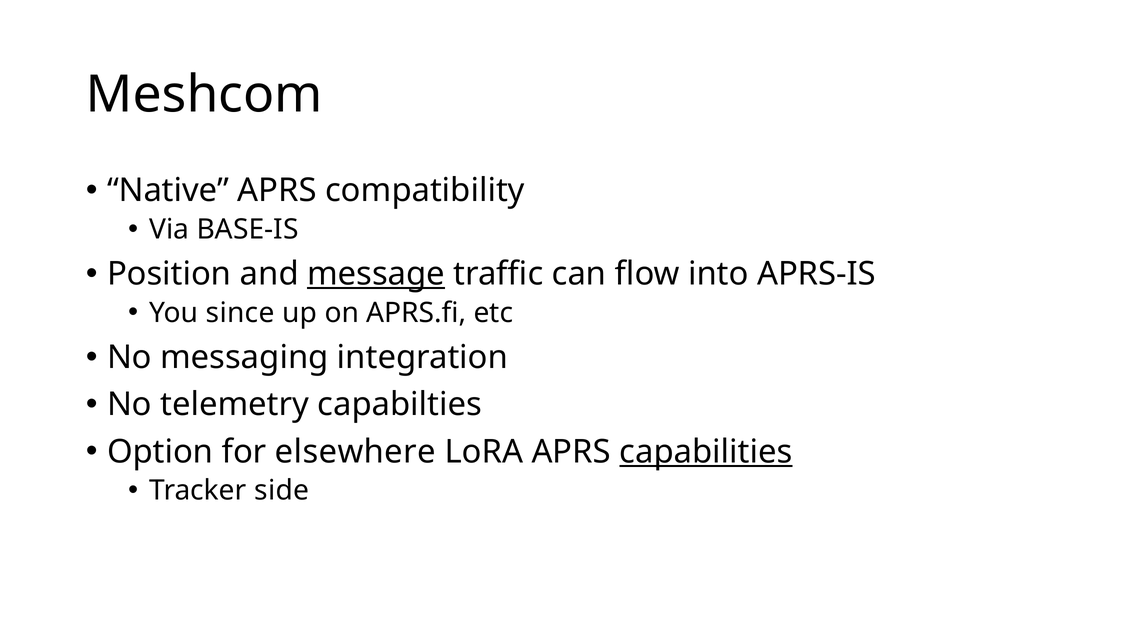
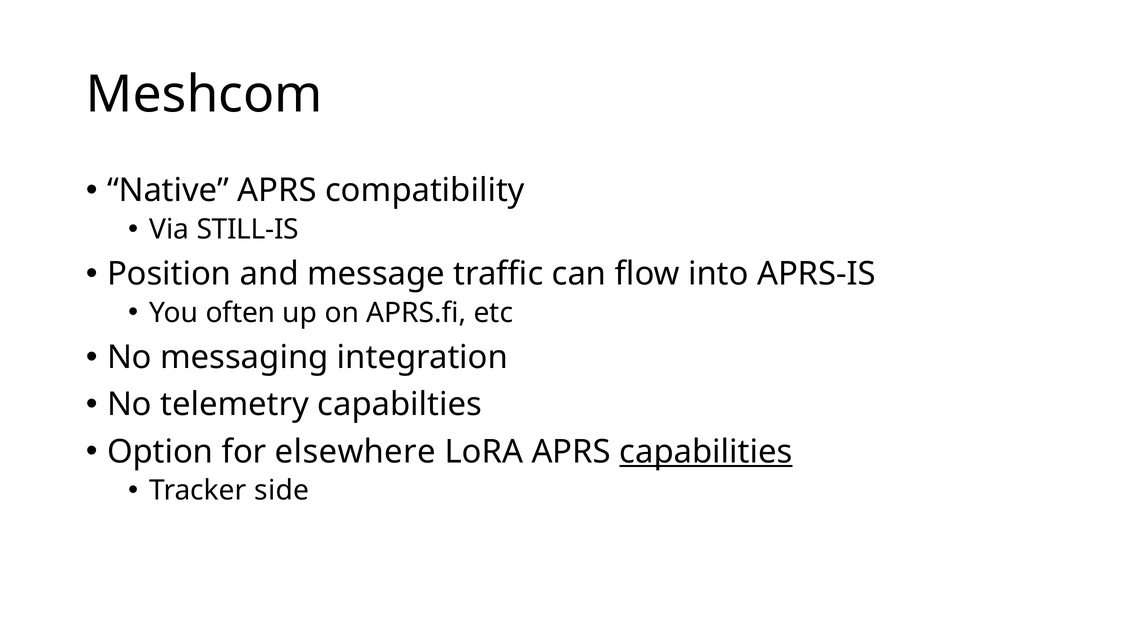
BASE-IS: BASE-IS -> STILL-IS
message underline: present -> none
since: since -> often
